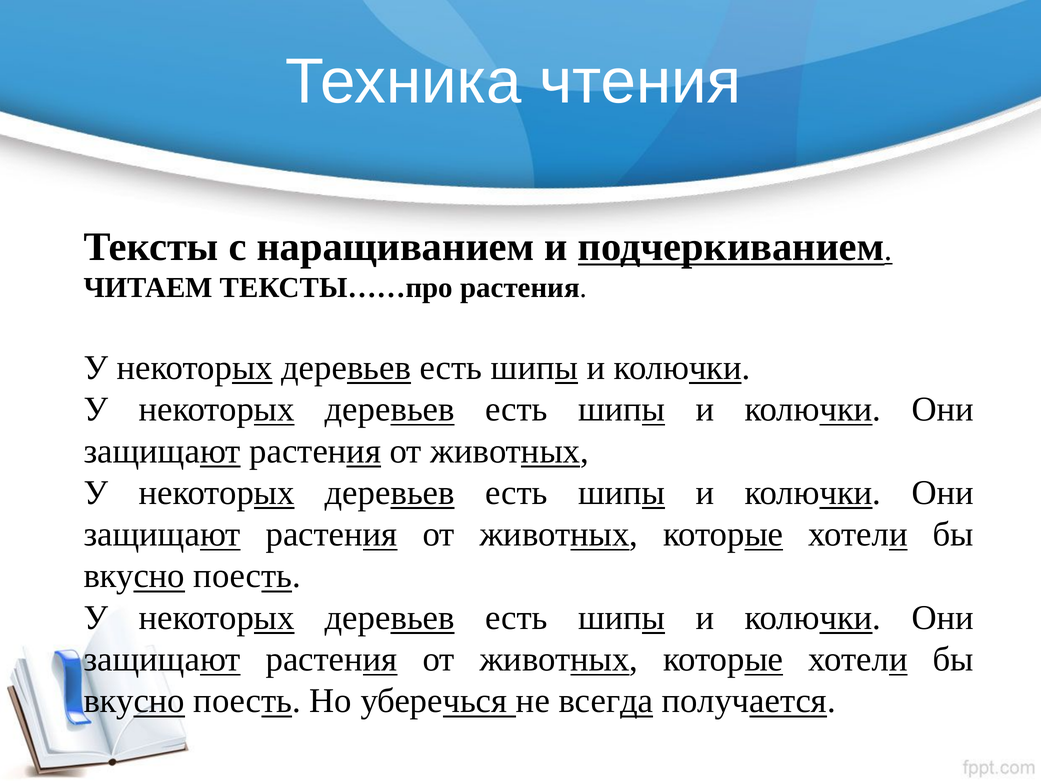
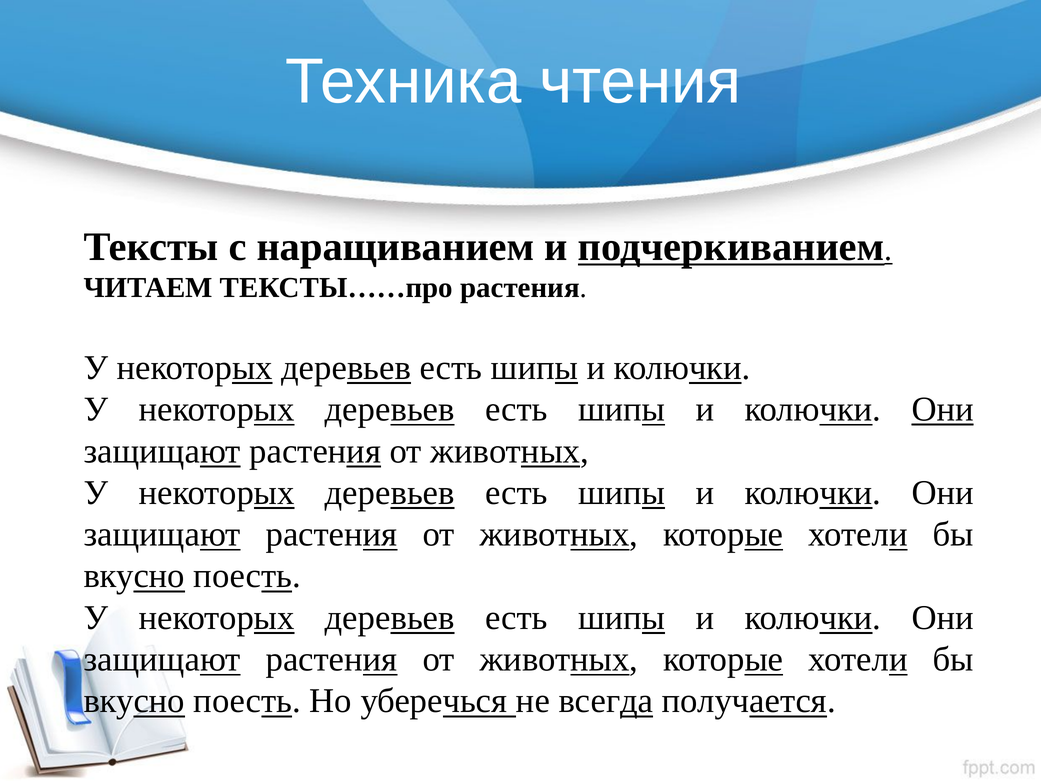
Они at (943, 409) underline: none -> present
